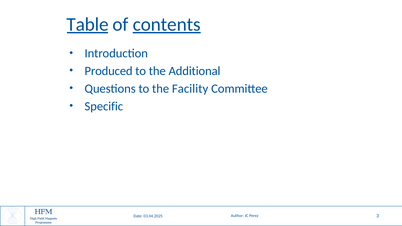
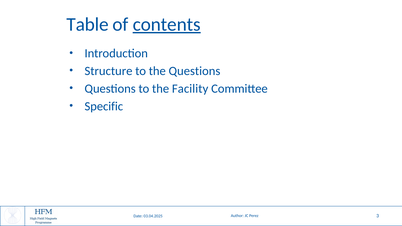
Table underline: present -> none
Produced: Produced -> Structure
the Additional: Additional -> Questions
